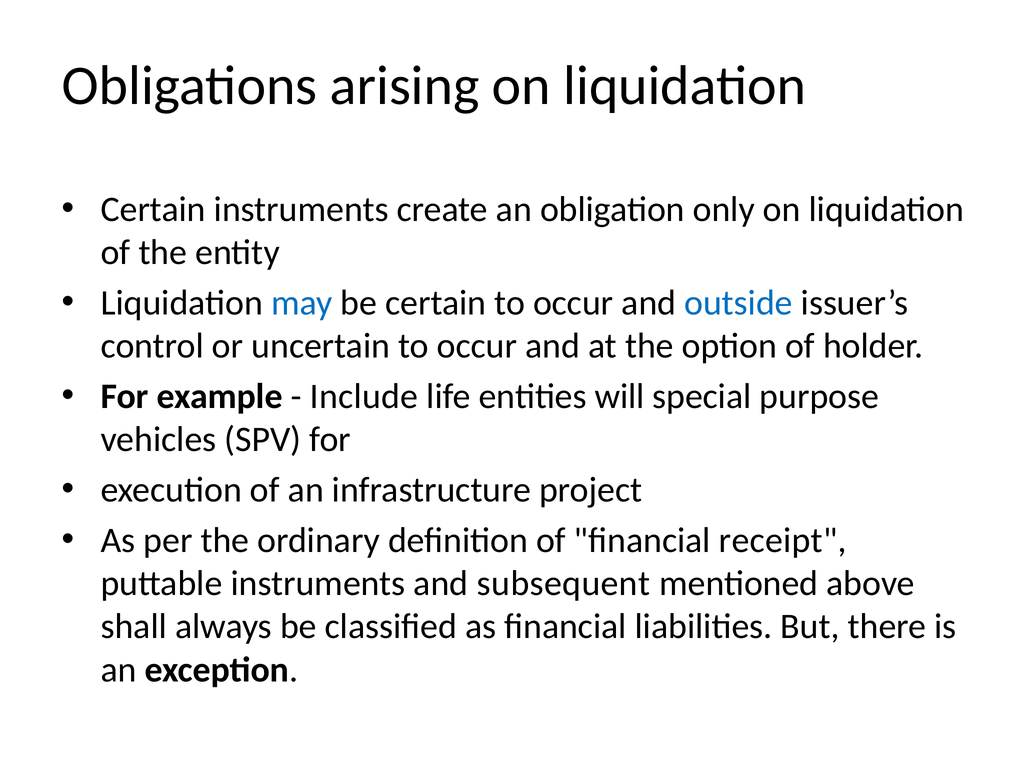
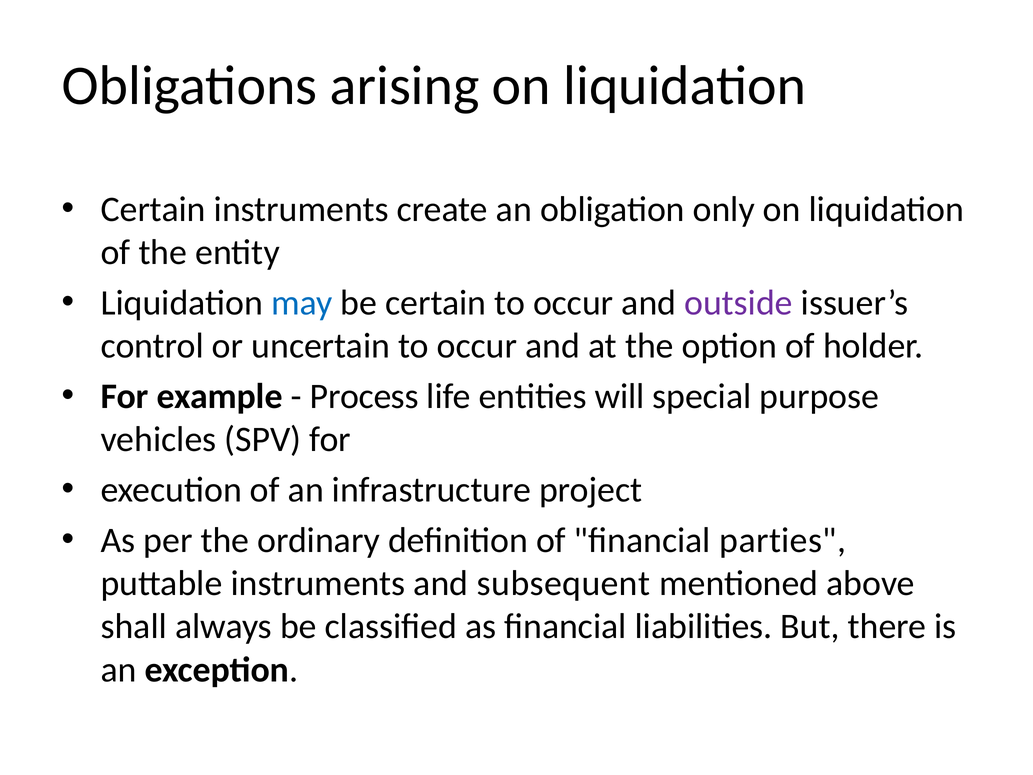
outside colour: blue -> purple
Include: Include -> Process
receipt: receipt -> parties
